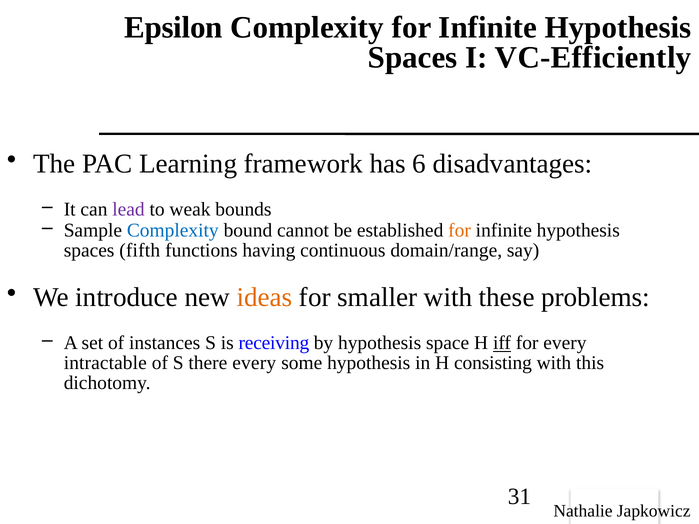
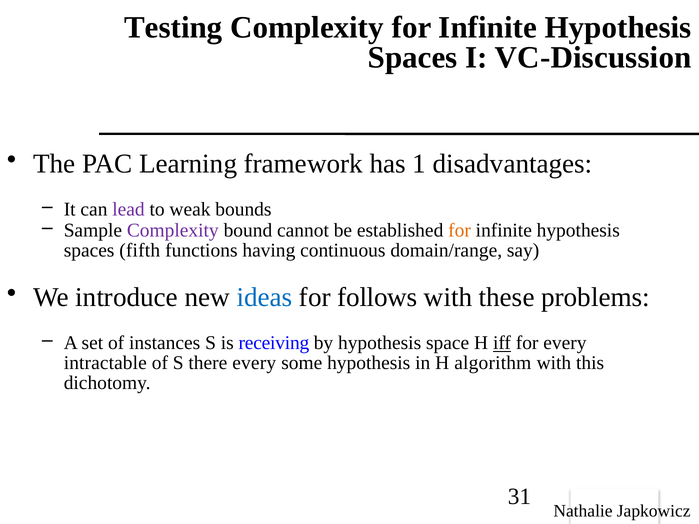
Epsilon: Epsilon -> Testing
VC-Efficiently: VC-Efficiently -> VC-Discussion
6: 6 -> 1
Complexity at (173, 230) colour: blue -> purple
ideas colour: orange -> blue
smaller: smaller -> follows
consisting: consisting -> algorithm
